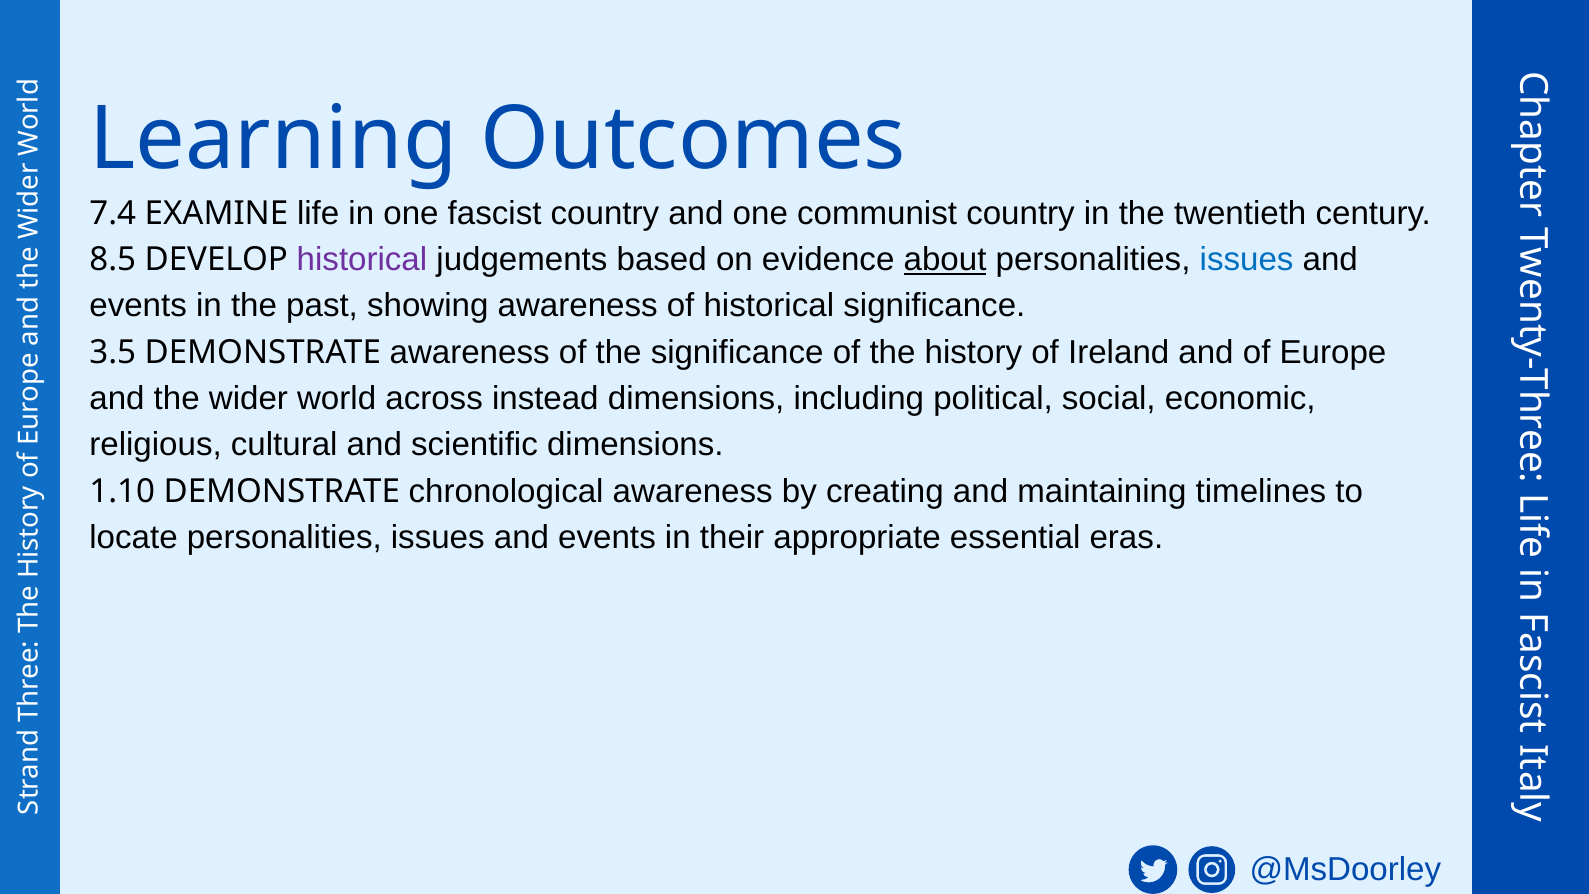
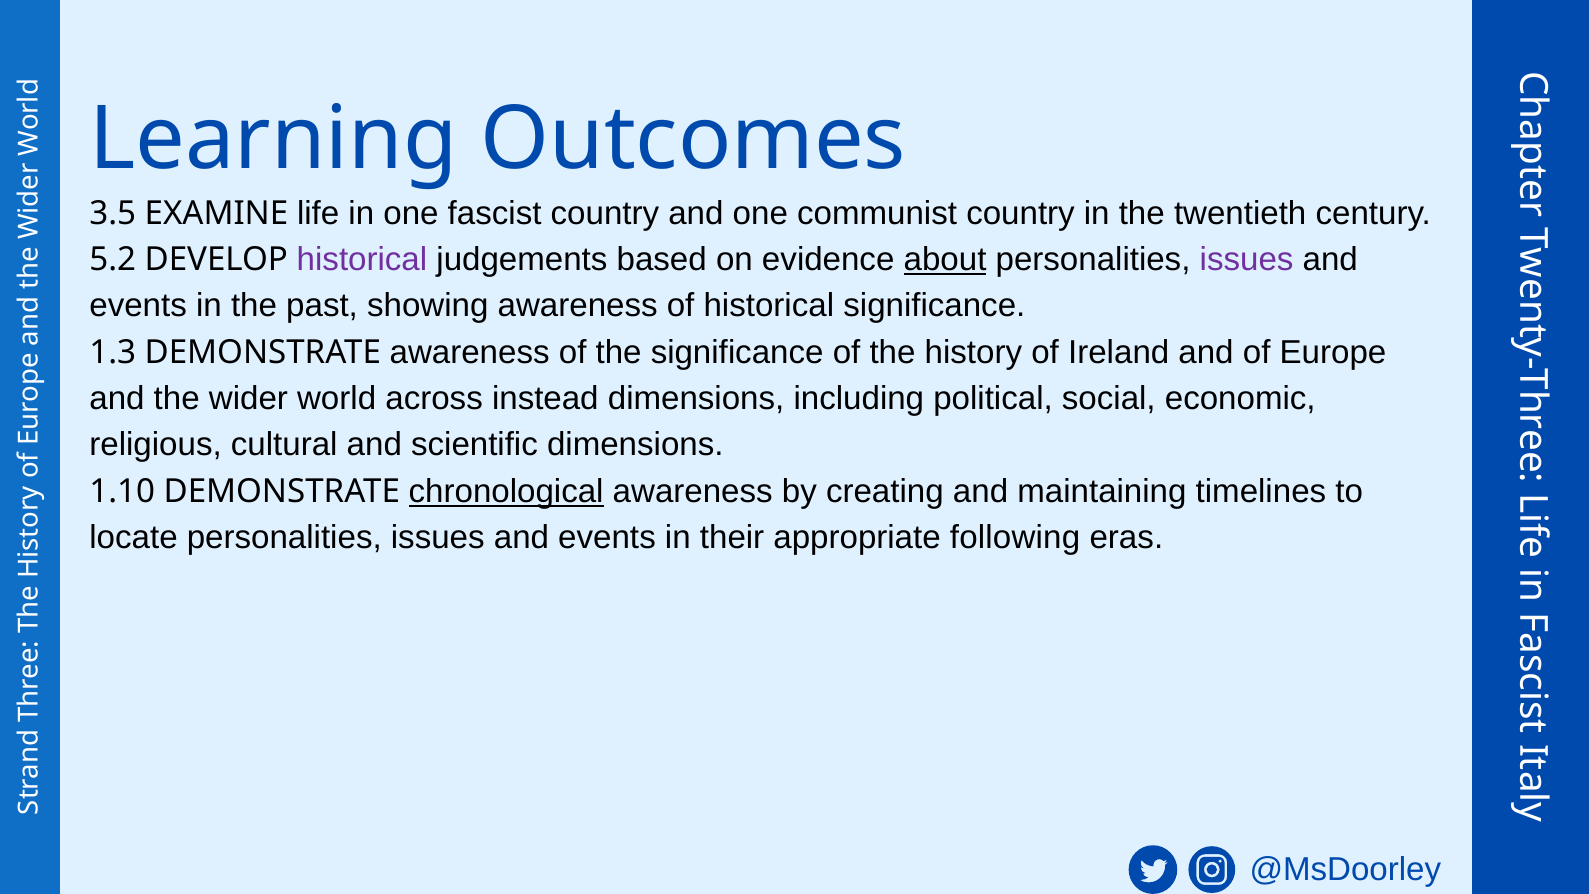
7.4: 7.4 -> 3.5
8.5: 8.5 -> 5.2
issues at (1247, 259) colour: blue -> purple
3.5: 3.5 -> 1.3
chronological underline: none -> present
essential: essential -> following
